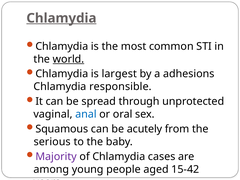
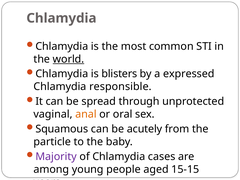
Chlamydia at (61, 18) underline: present -> none
largest: largest -> blisters
adhesions: adhesions -> expressed
anal colour: blue -> orange
serious: serious -> particle
15-42: 15-42 -> 15-15
